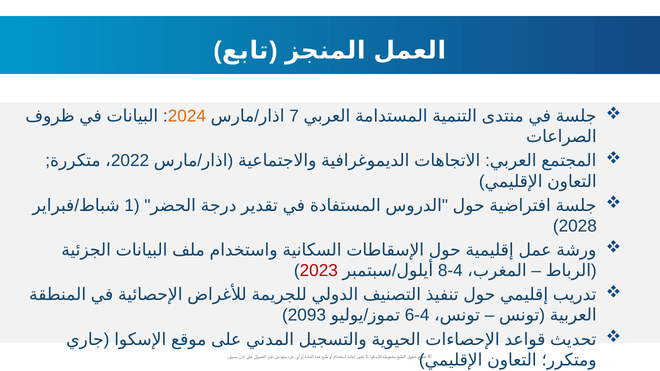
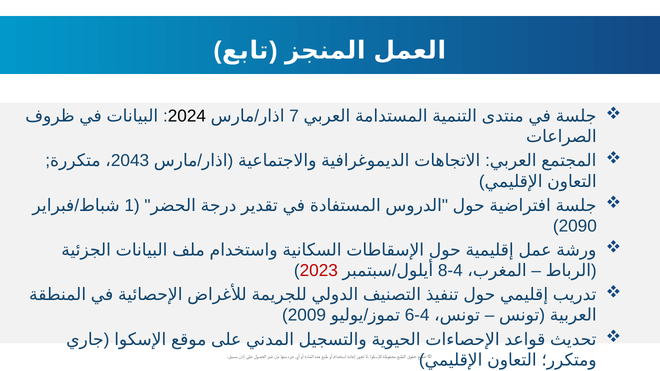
2024 colour: orange -> black
2022: 2022 -> 2043
2028: 2028 -> 2090
2093: 2093 -> 2009
